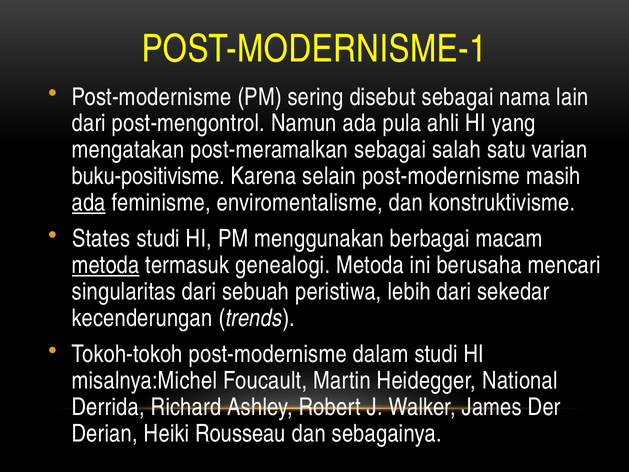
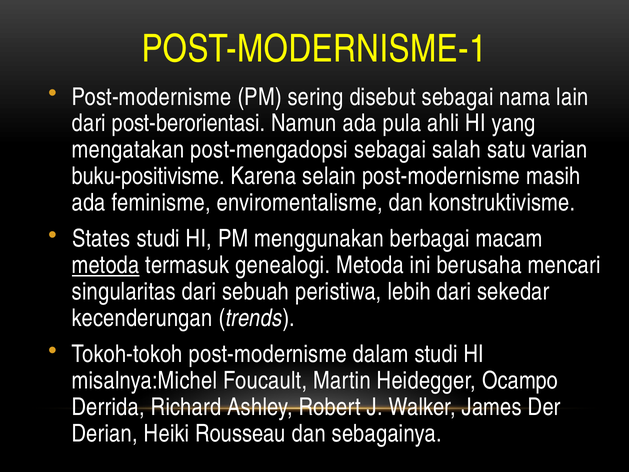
post-mengontrol: post-mengontrol -> post-berorientasi
post-meramalkan: post-meramalkan -> post-mengadopsi
ada at (89, 203) underline: present -> none
National: National -> Ocampo
